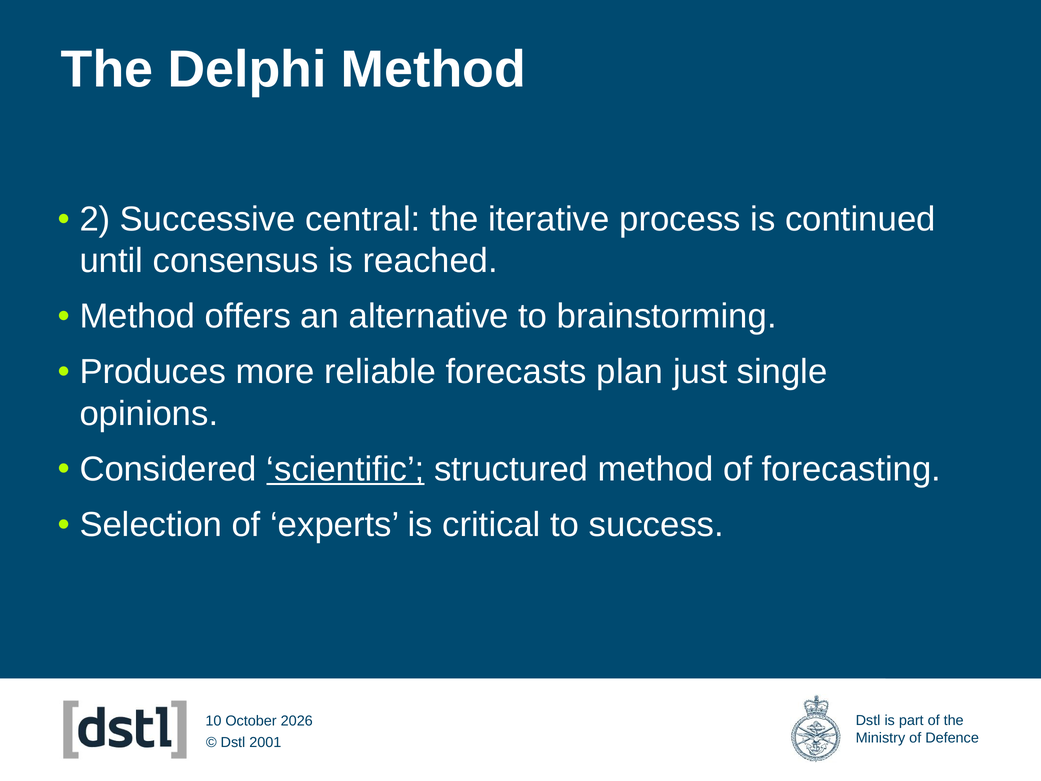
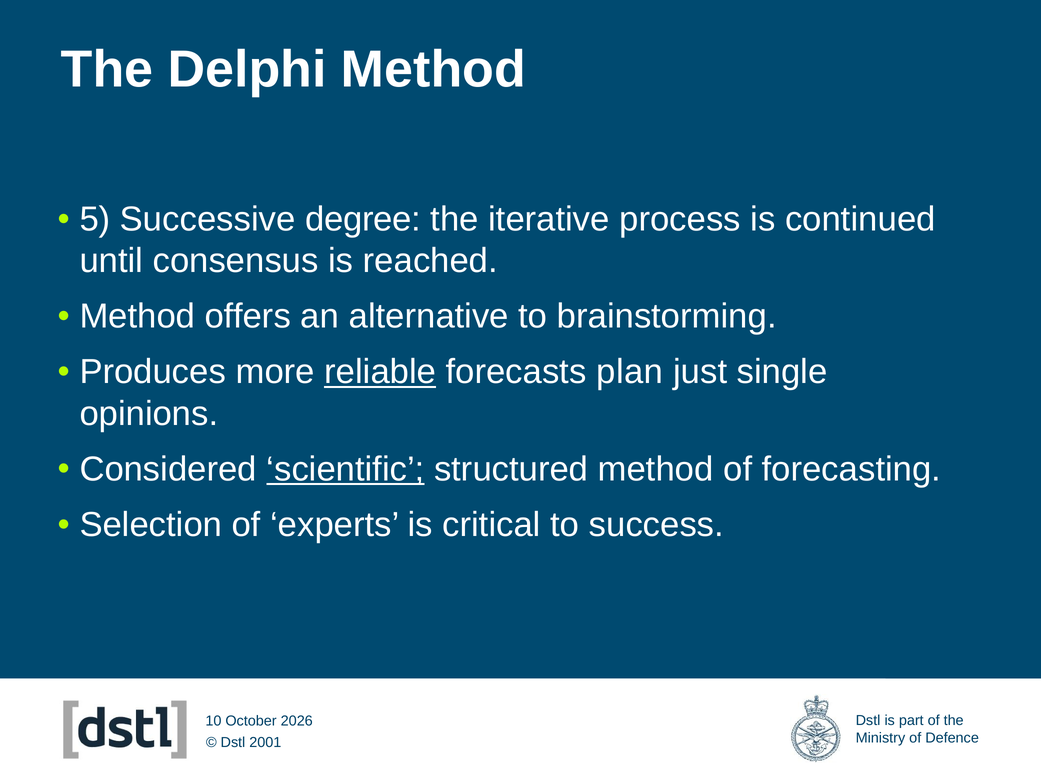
2: 2 -> 5
central: central -> degree
reliable underline: none -> present
